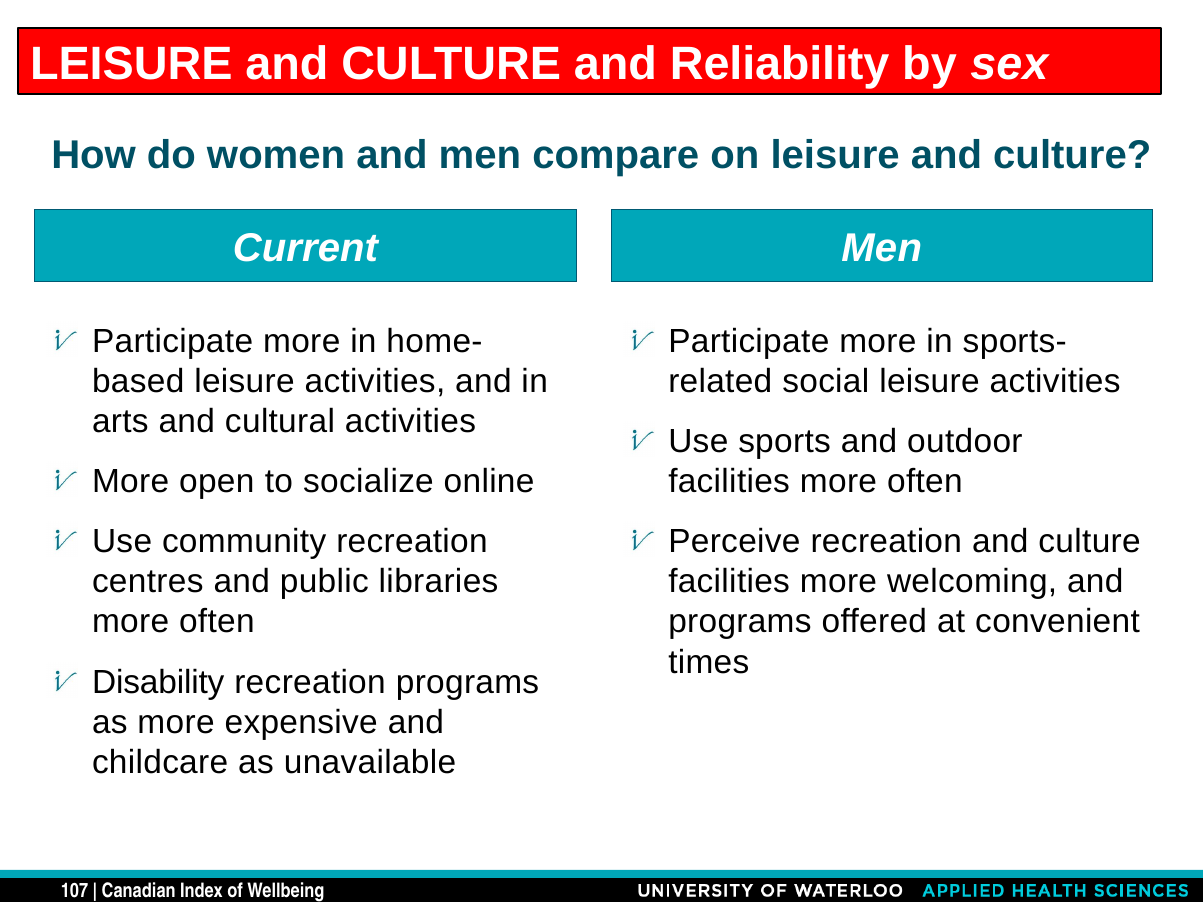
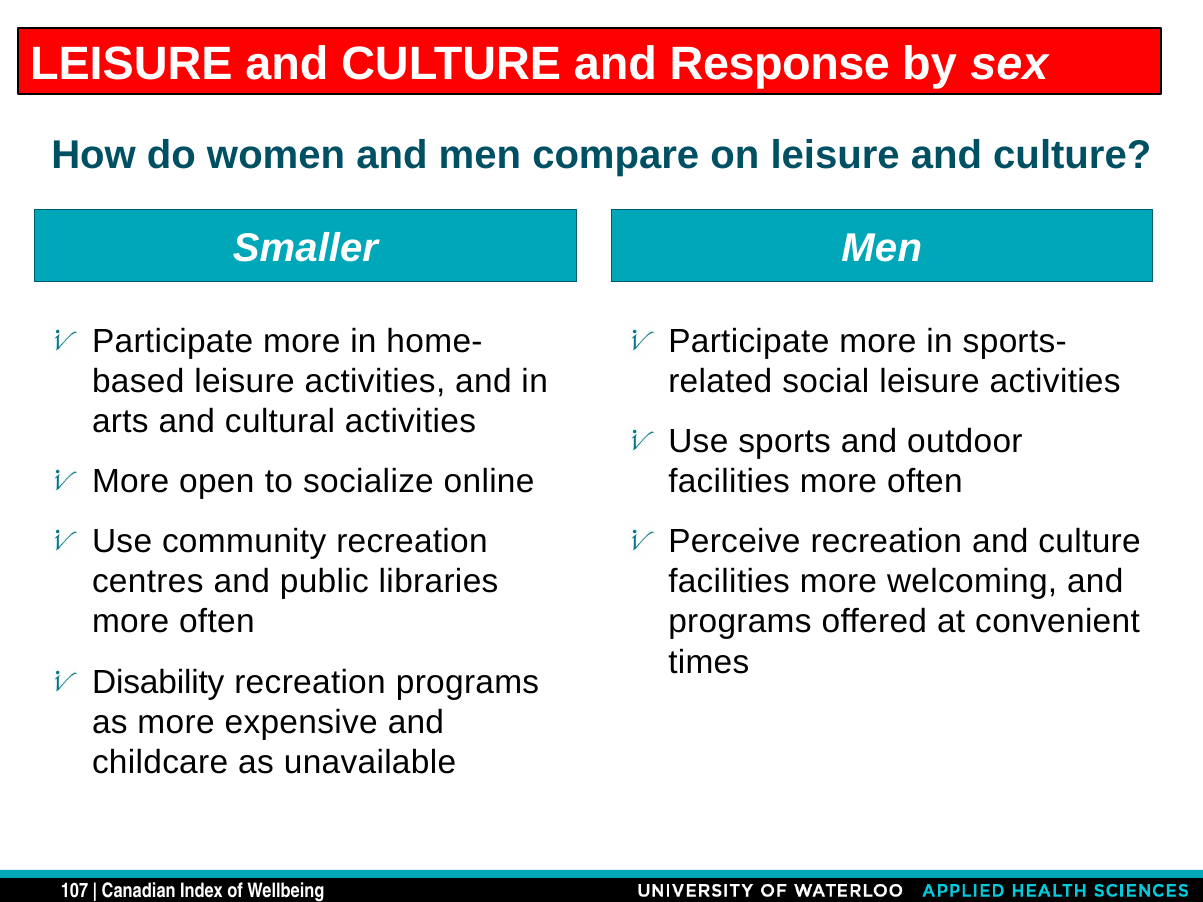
Reliability: Reliability -> Response
Current: Current -> Smaller
